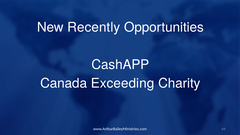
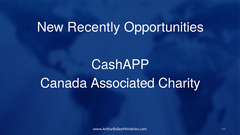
Exceeding: Exceeding -> Associated
